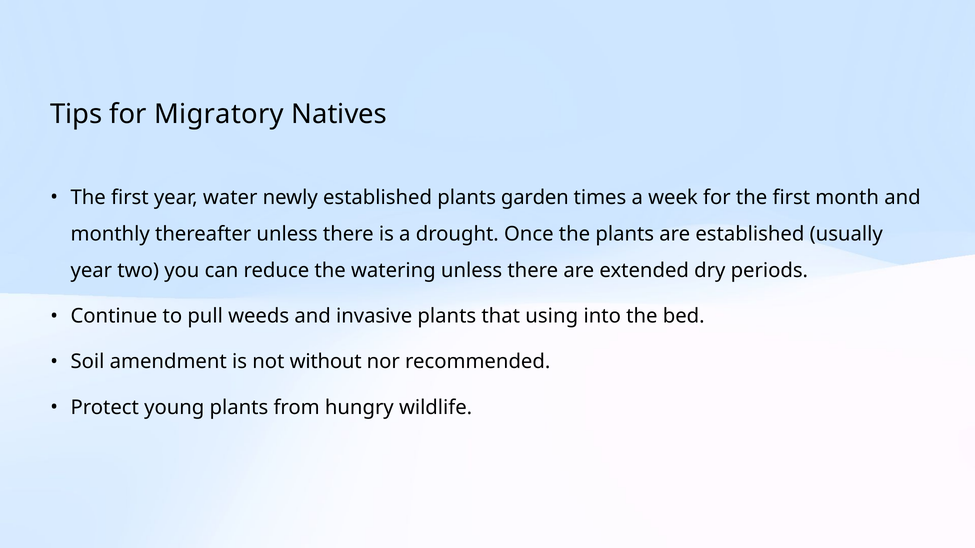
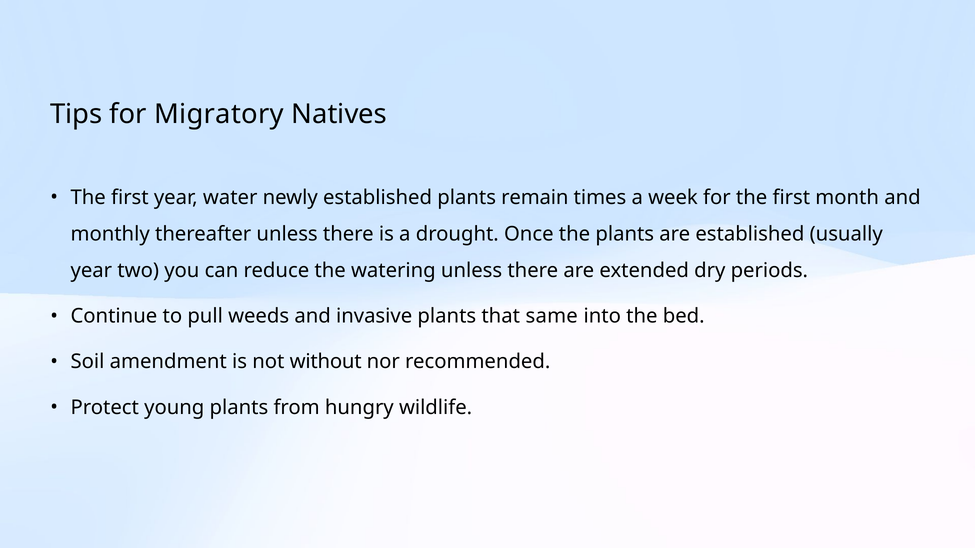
garden: garden -> remain
using: using -> same
